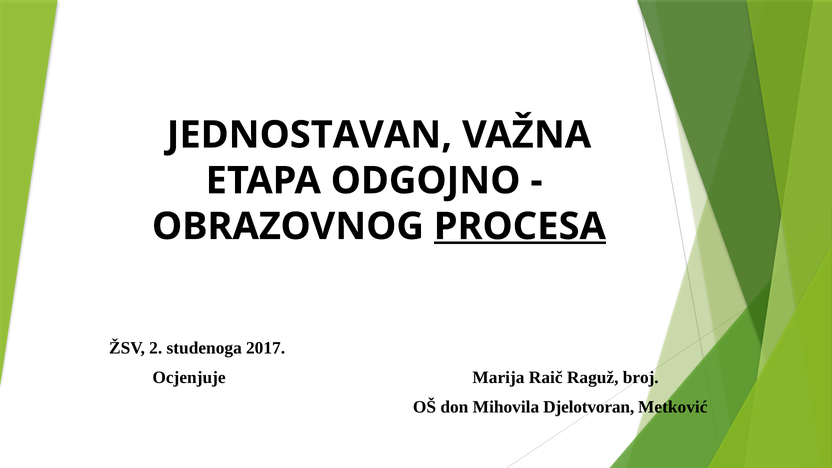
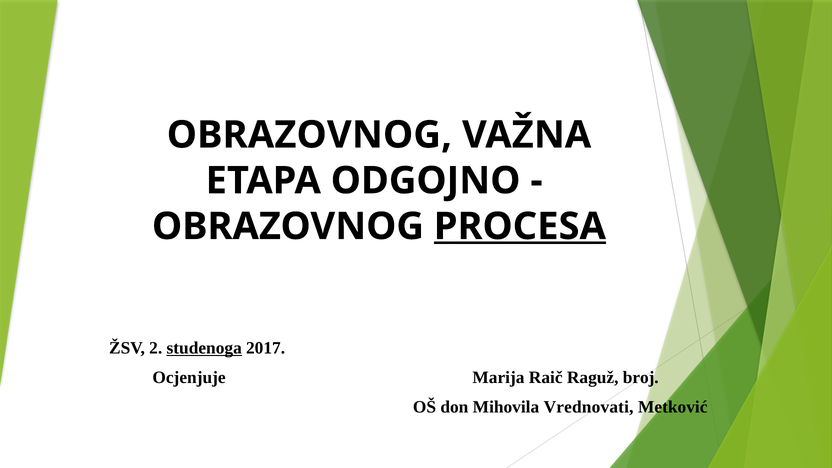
JEDNOSTAVAN at (309, 135): JEDNOSTAVAN -> OBRAZOVNOG
studenoga underline: none -> present
Djelotvoran: Djelotvoran -> Vrednovati
